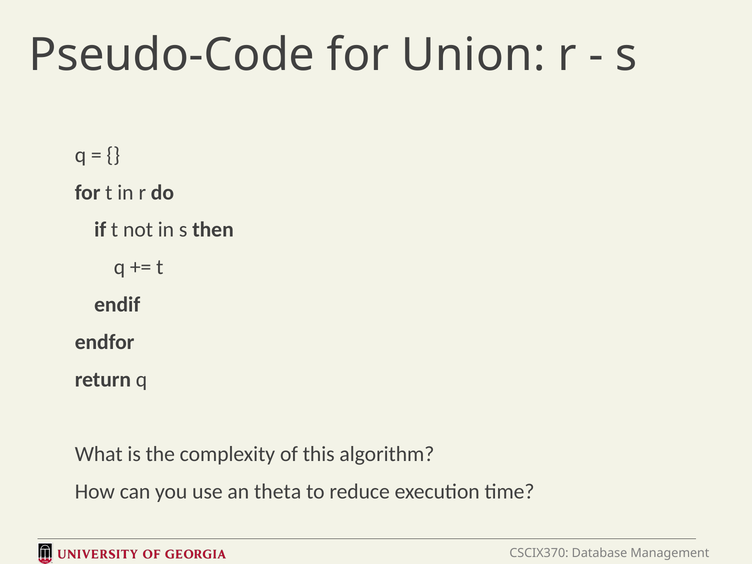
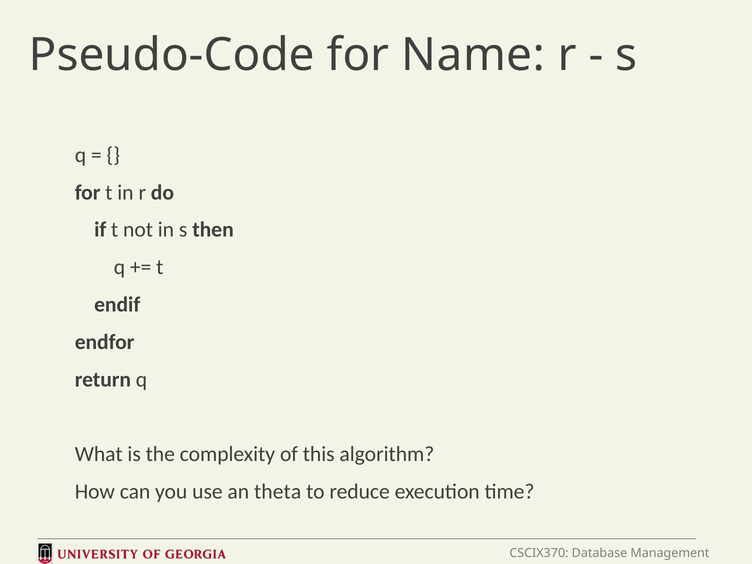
Union: Union -> Name
